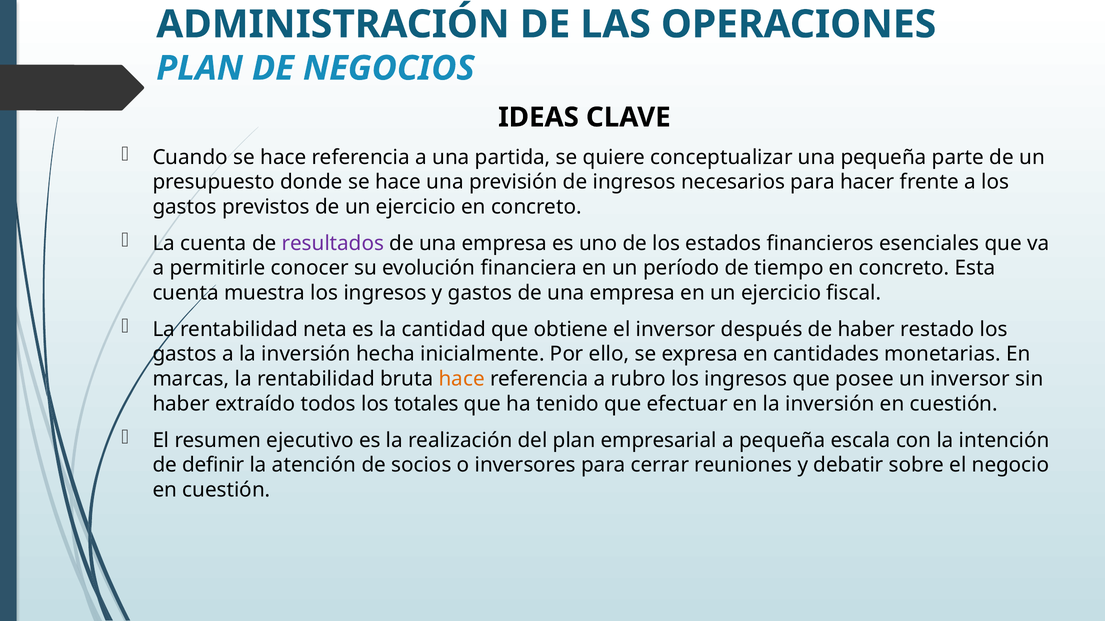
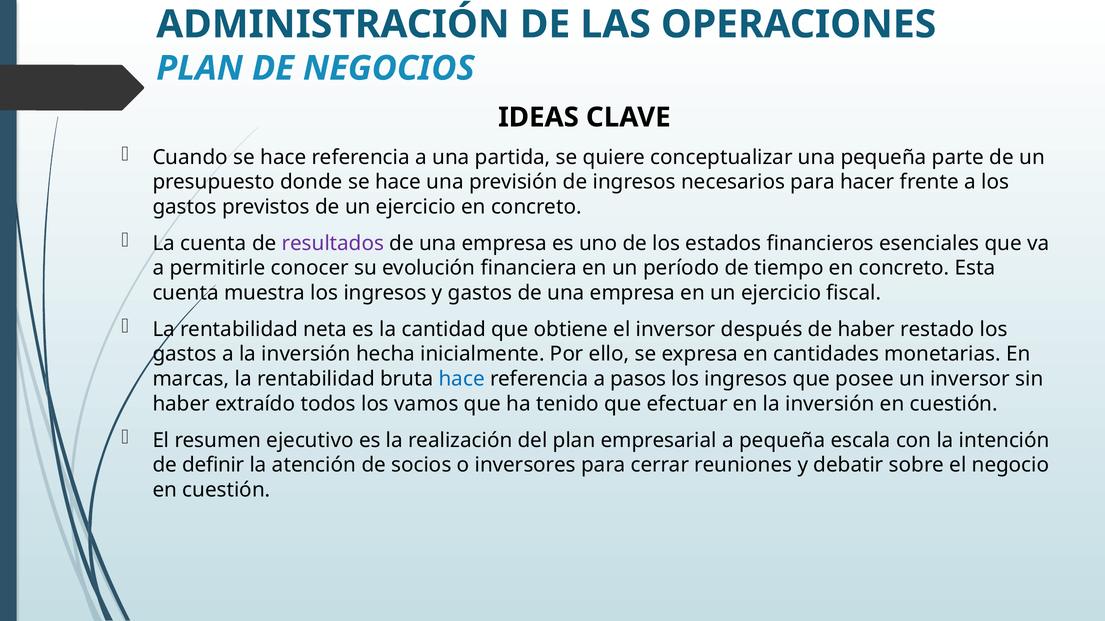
hace at (462, 379) colour: orange -> blue
rubro: rubro -> pasos
totales: totales -> vamos
